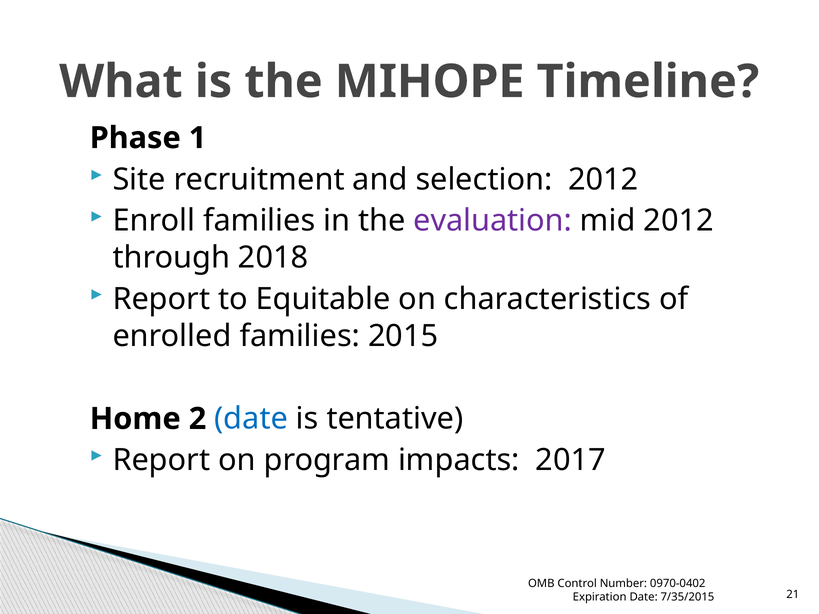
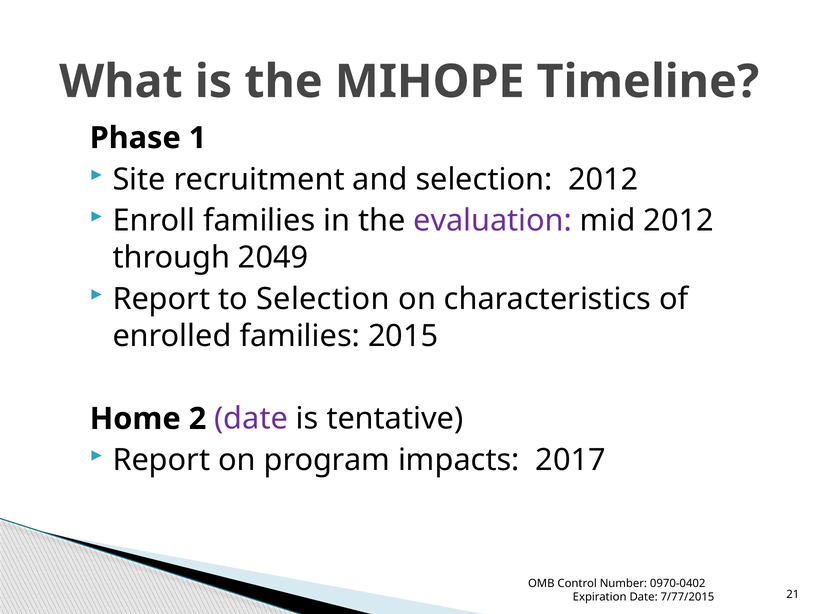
2018: 2018 -> 2049
to Equitable: Equitable -> Selection
date at (251, 419) colour: blue -> purple
7/35/2015: 7/35/2015 -> 7/77/2015
